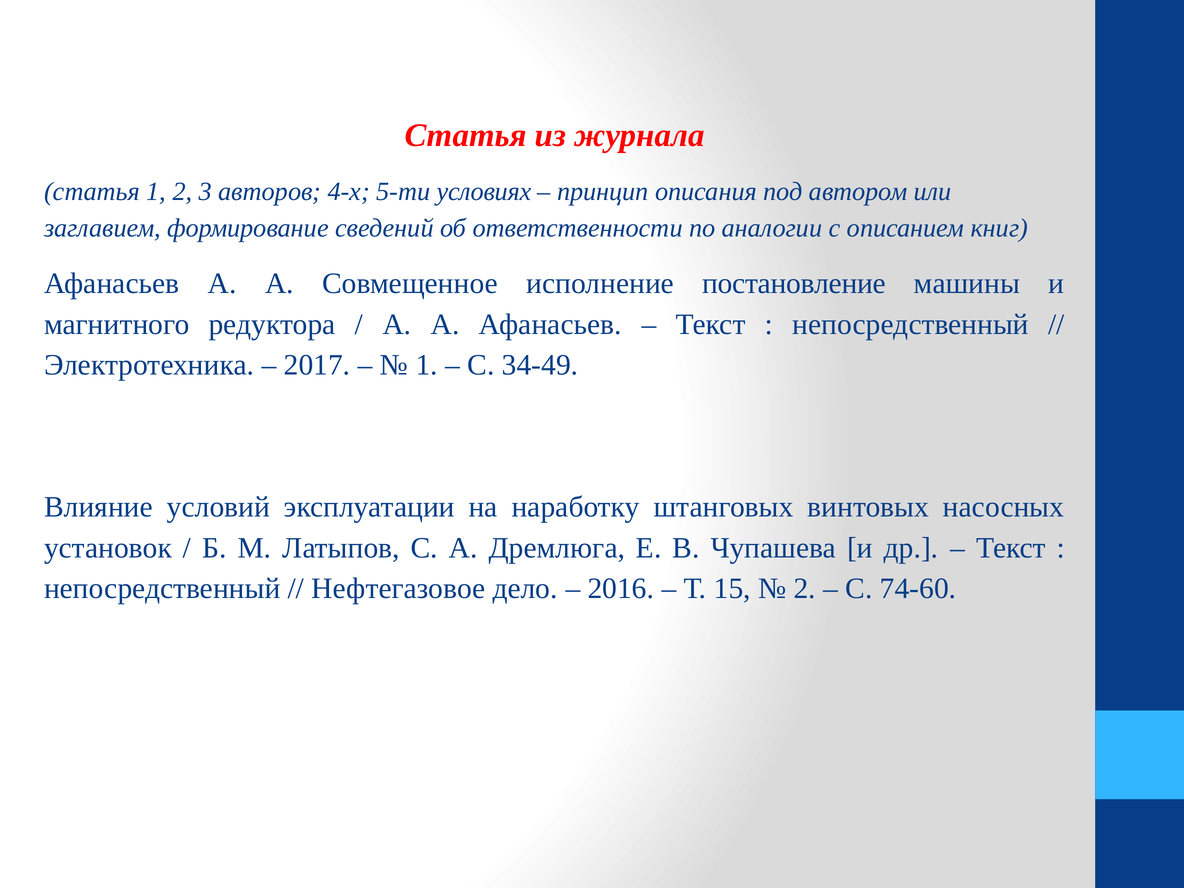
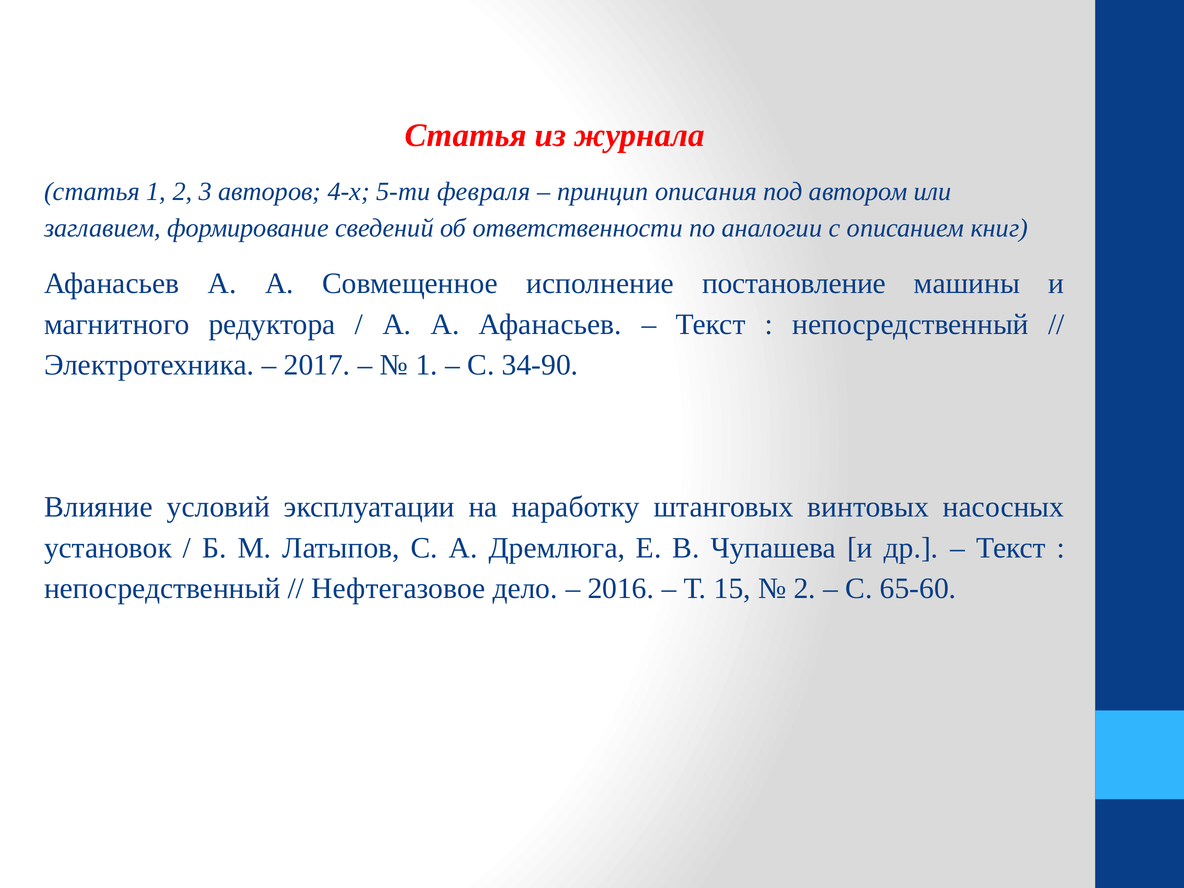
условиях: условиях -> февраля
34-49: 34-49 -> 34-90
74-60: 74-60 -> 65-60
